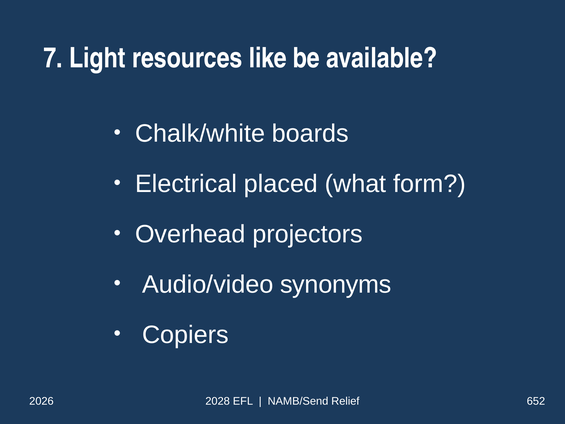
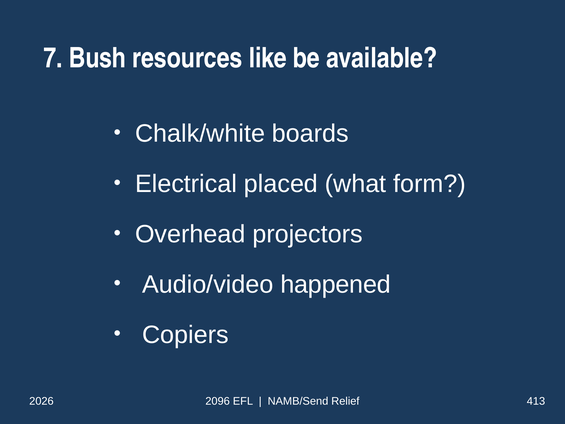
Light: Light -> Bush
synonyms: synonyms -> happened
2028: 2028 -> 2096
652: 652 -> 413
